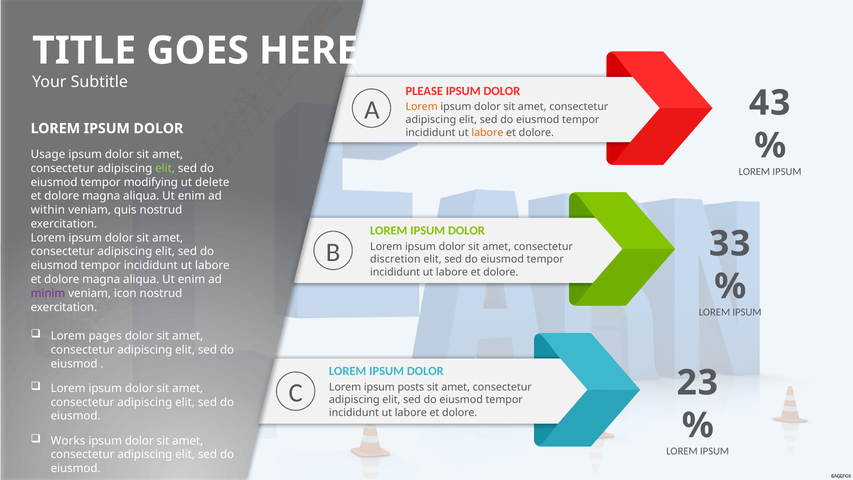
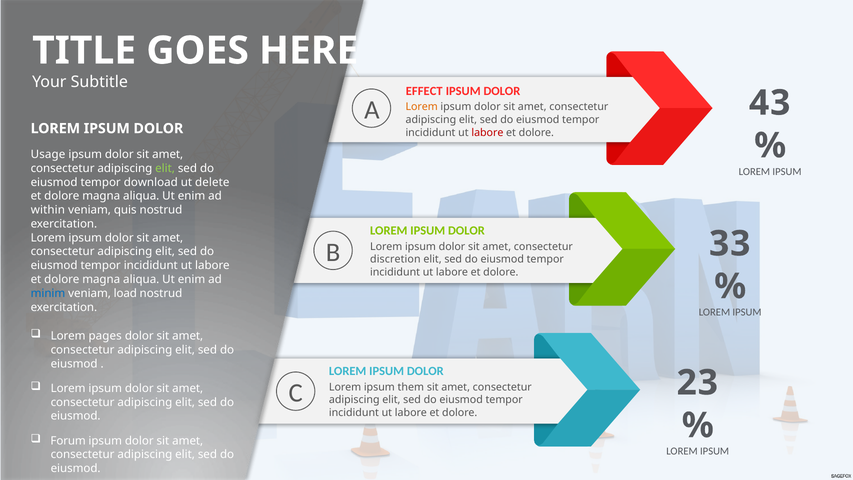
PLEASE: PLEASE -> EFFECT
labore at (487, 132) colour: orange -> red
modifying: modifying -> download
minim colour: purple -> blue
icon: icon -> load
posts: posts -> them
Works: Works -> Forum
